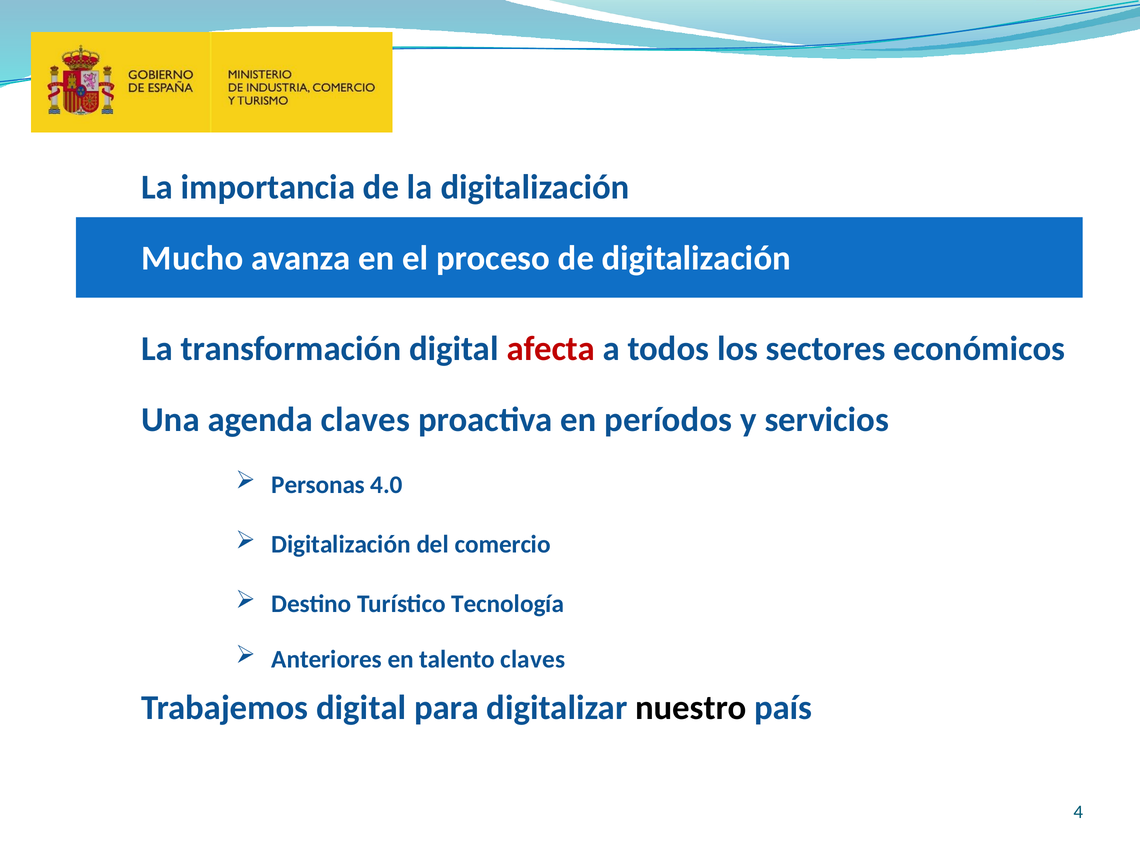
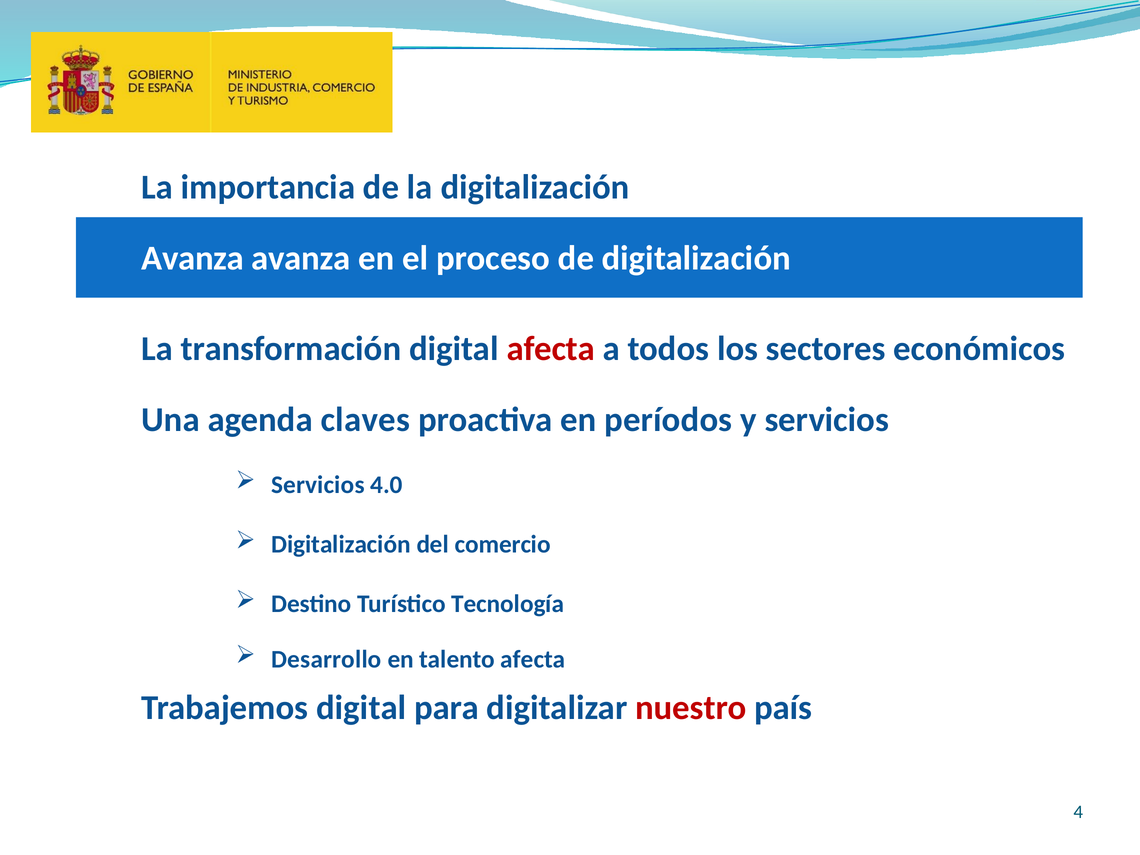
Mucho at (192, 258): Mucho -> Avanza
Personas at (318, 485): Personas -> Servicios
Anteriores: Anteriores -> Desarrollo
talento claves: claves -> afecta
nuestro colour: black -> red
